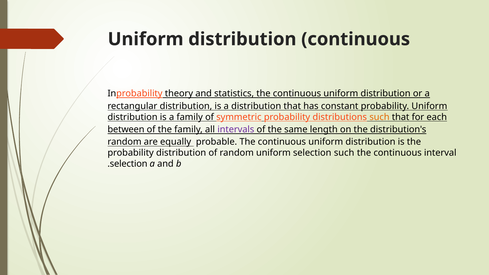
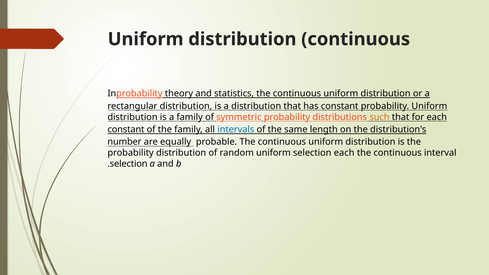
between at (126, 130): between -> constant
intervals colour: purple -> blue
random at (125, 142): random -> number
selection such: such -> each
